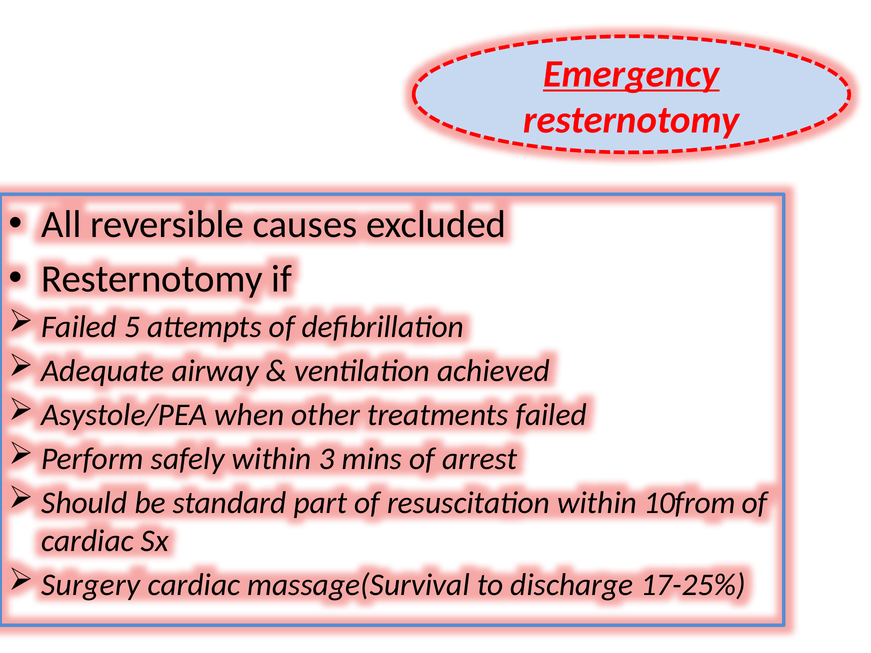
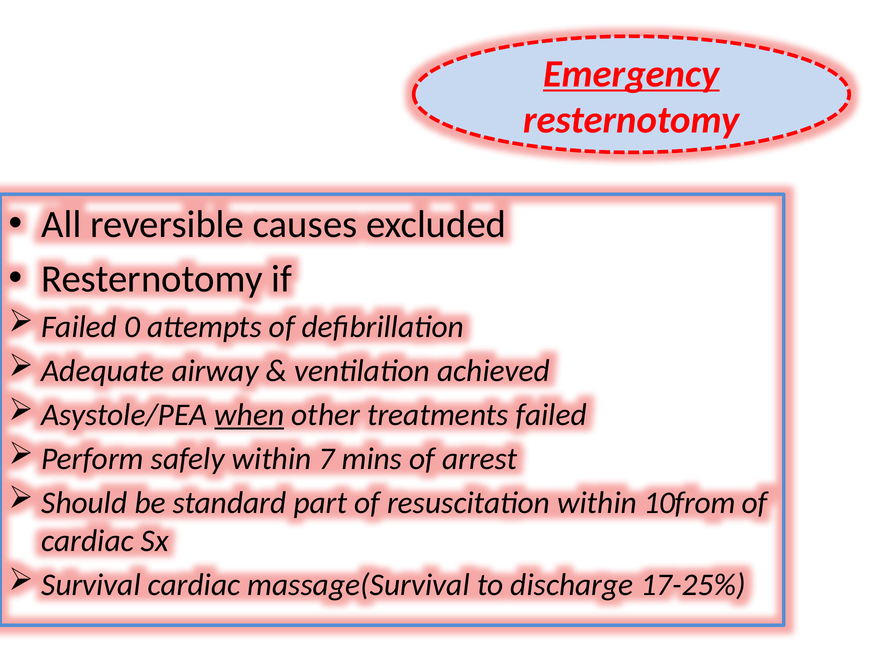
5: 5 -> 0
when underline: none -> present
3: 3 -> 7
Surgery: Surgery -> Survival
